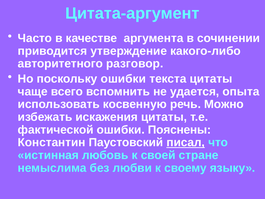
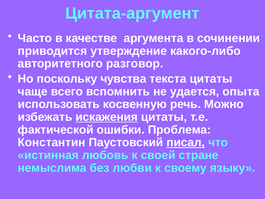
поскольку ошибки: ошибки -> чувства
искажения underline: none -> present
Пояснены: Пояснены -> Проблема
